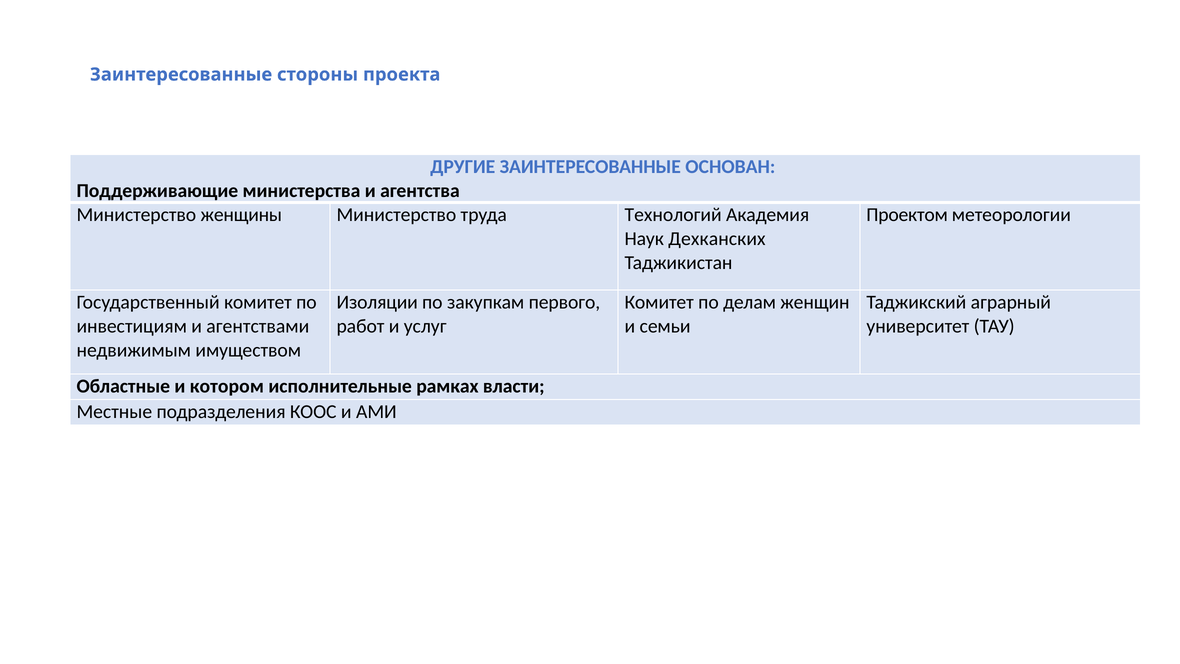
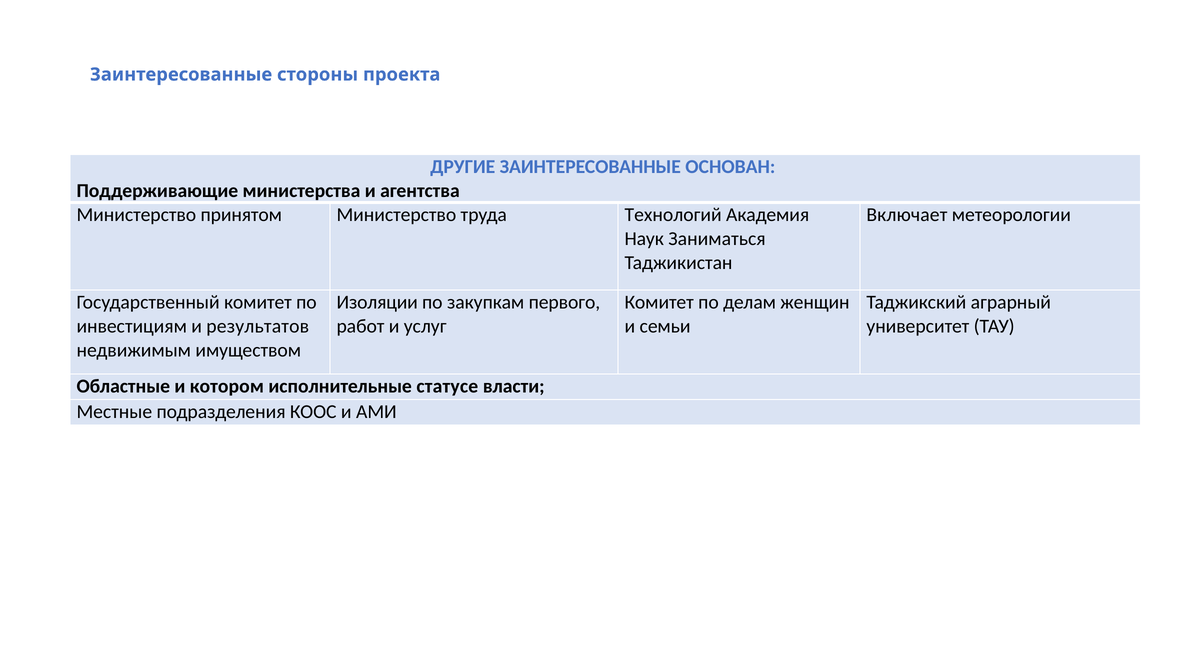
женщины: женщины -> принятом
Проектом: Проектом -> Включает
Дехканских: Дехканских -> Заниматься
агентствами: агентствами -> результатов
рамках: рамках -> статусе
